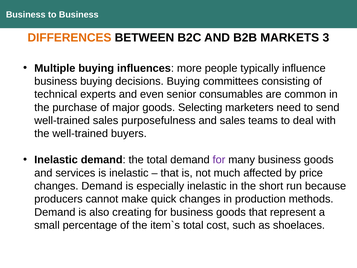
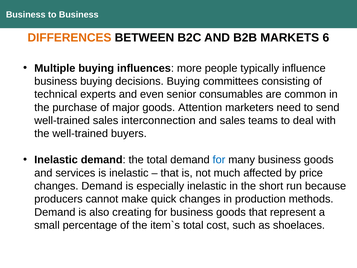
3: 3 -> 6
Selecting: Selecting -> Attention
purposefulness: purposefulness -> interconnection
for at (219, 160) colour: purple -> blue
